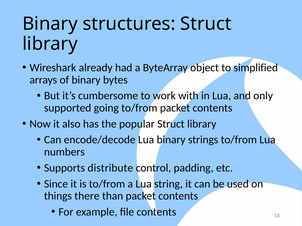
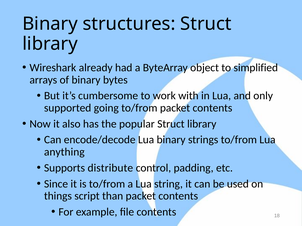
numbers: numbers -> anything
there: there -> script
